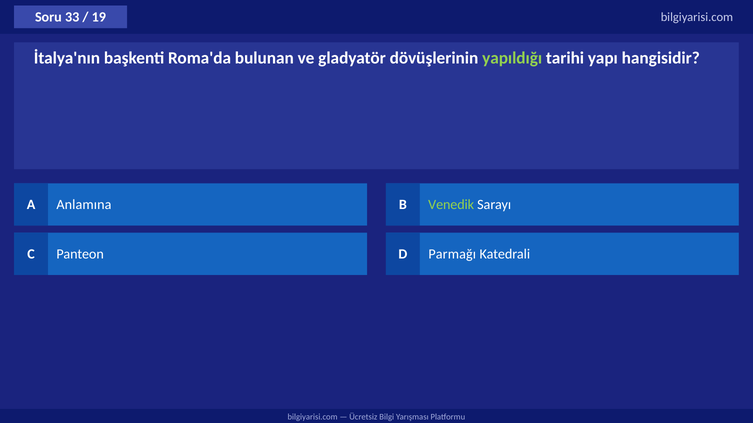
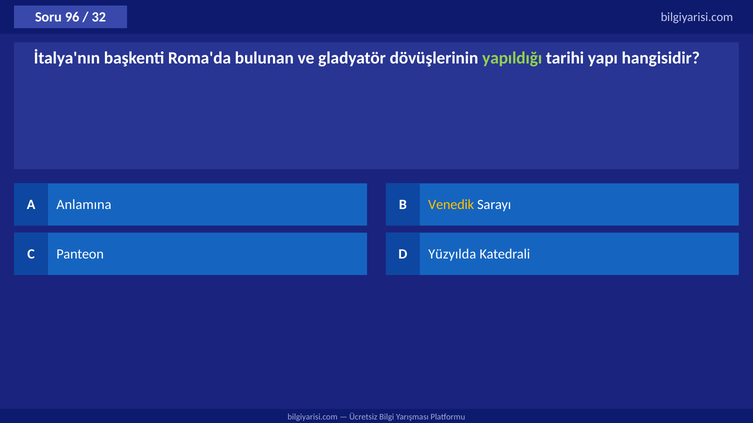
33: 33 -> 96
19: 19 -> 32
Venedik colour: light green -> yellow
Parmağı: Parmağı -> Yüzyılda
